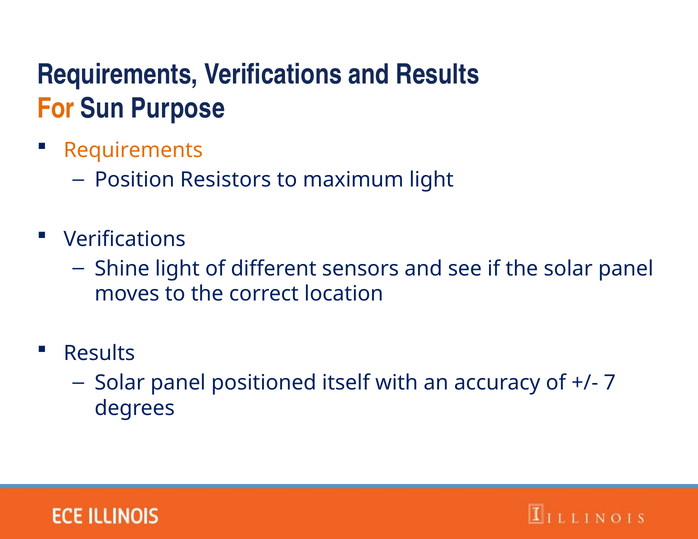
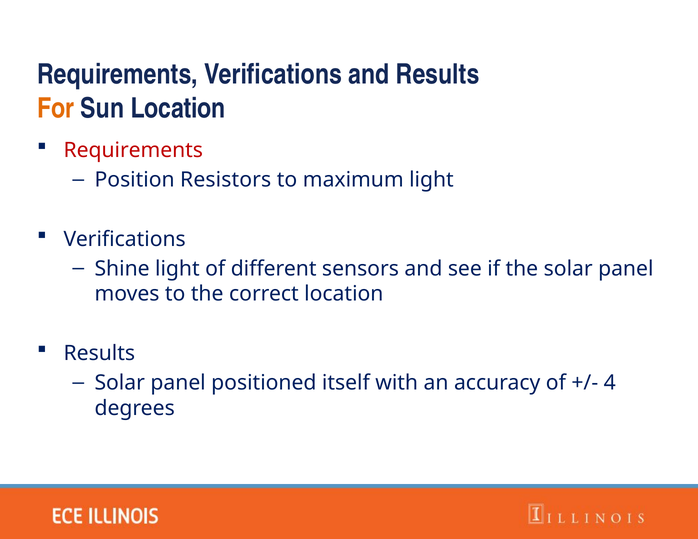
Sun Purpose: Purpose -> Location
Requirements at (133, 150) colour: orange -> red
7: 7 -> 4
